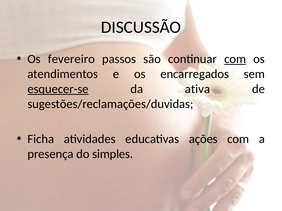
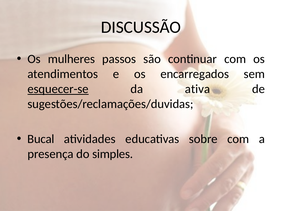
fevereiro: fevereiro -> mulheres
com at (235, 59) underline: present -> none
Ficha: Ficha -> Bucal
ações: ações -> sobre
